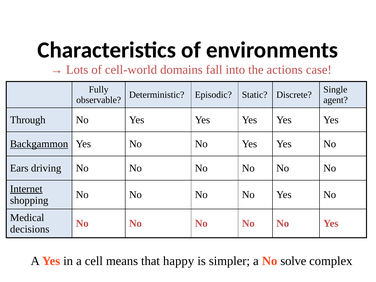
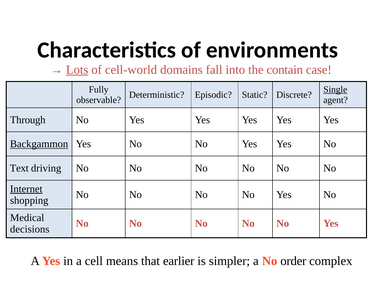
Lots underline: none -> present
actions: actions -> contain
Single underline: none -> present
Ears: Ears -> Text
happy: happy -> earlier
solve: solve -> order
